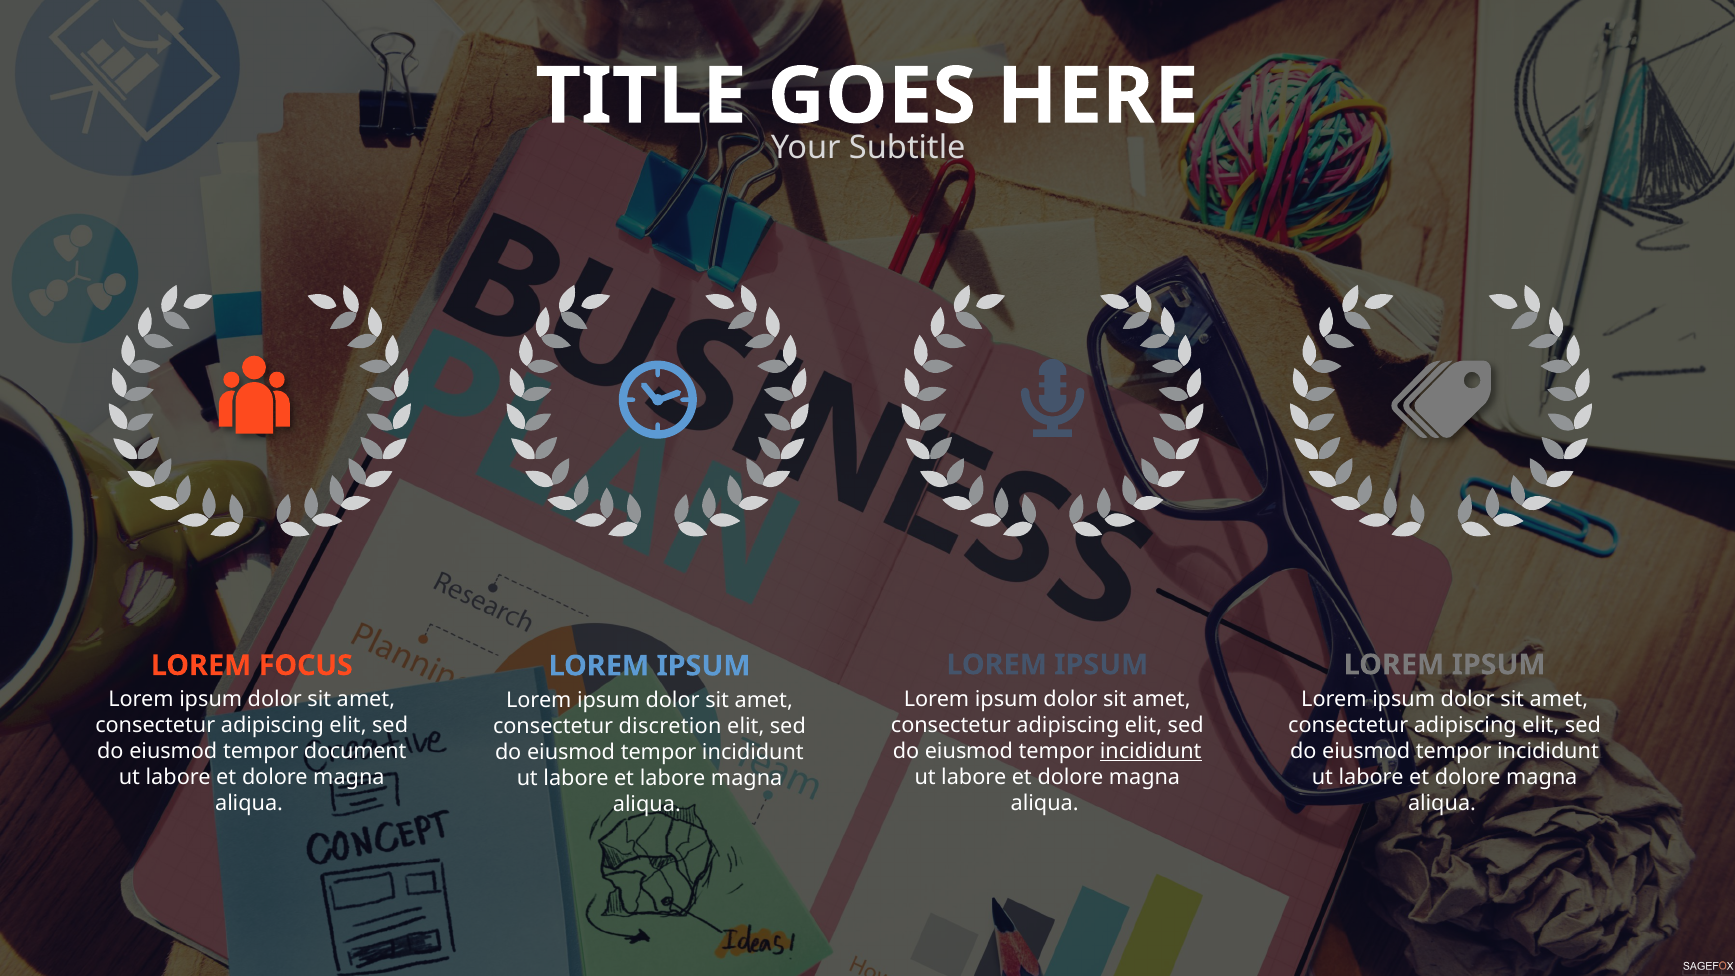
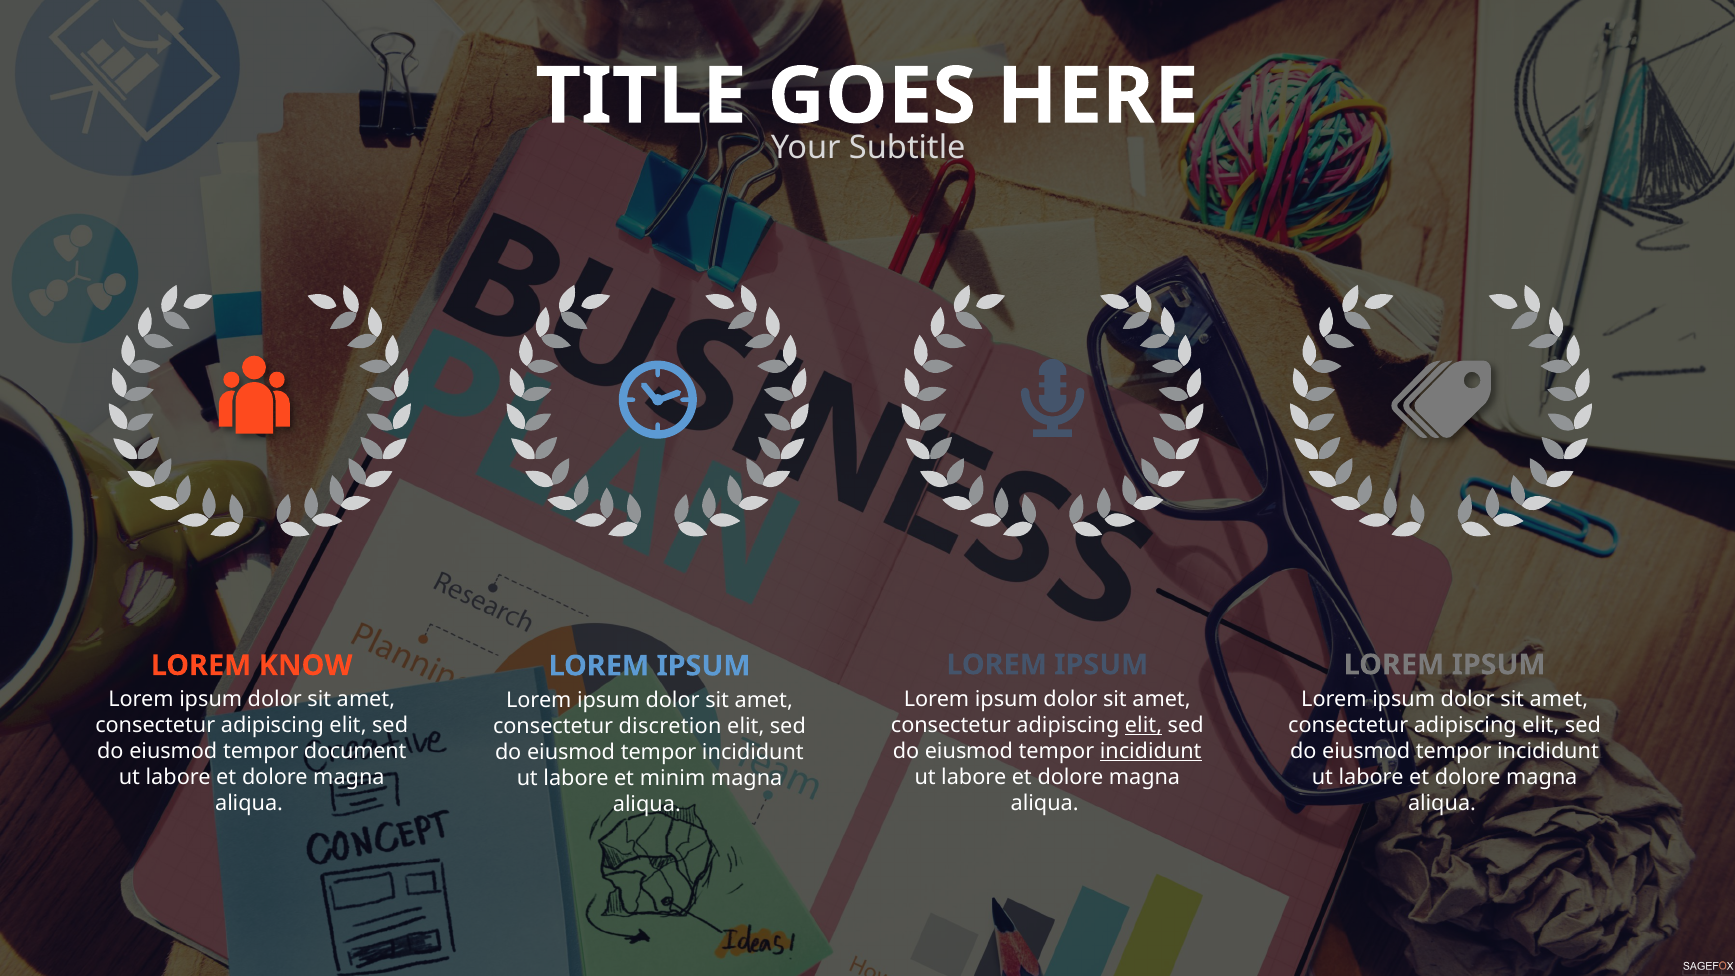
FOCUS: FOCUS -> KNOW
elit at (1144, 725) underline: none -> present
et labore: labore -> minim
